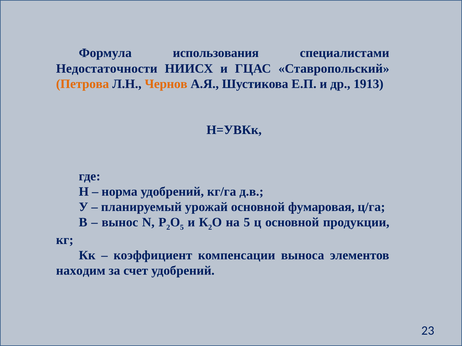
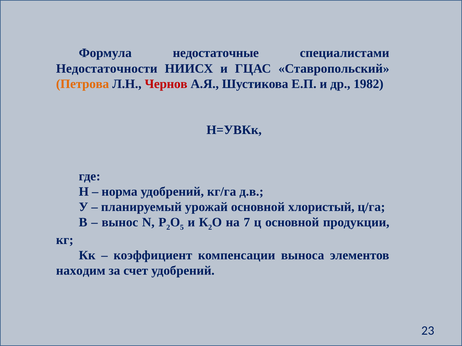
использования: использования -> недостаточные
Чернов colour: orange -> red
1913: 1913 -> 1982
фумаровая: фумаровая -> хлористый
на 5: 5 -> 7
